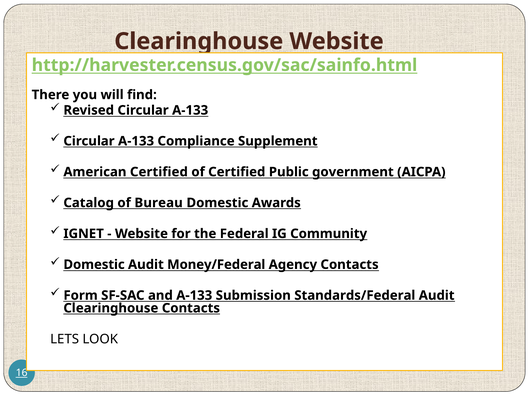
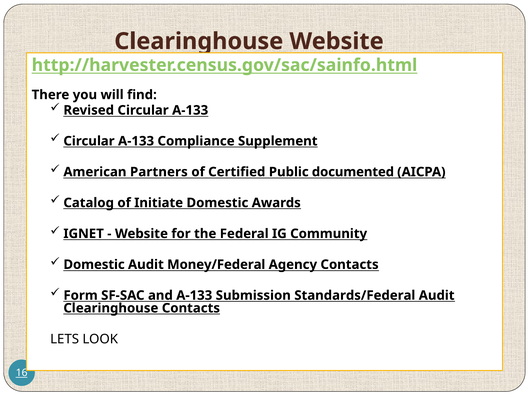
American Certified: Certified -> Partners
government: government -> documented
Bureau: Bureau -> Initiate
